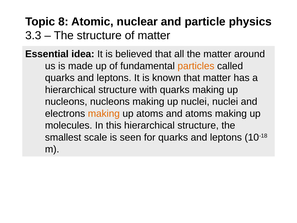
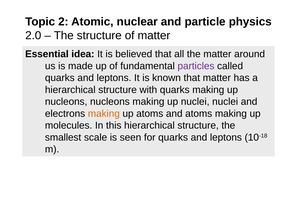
8: 8 -> 2
3.3: 3.3 -> 2.0
particles colour: orange -> purple
